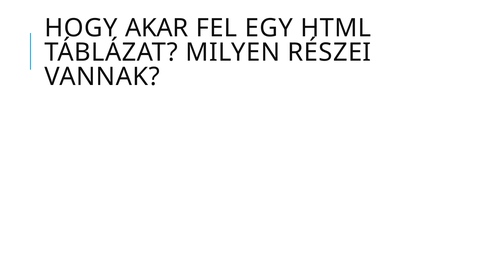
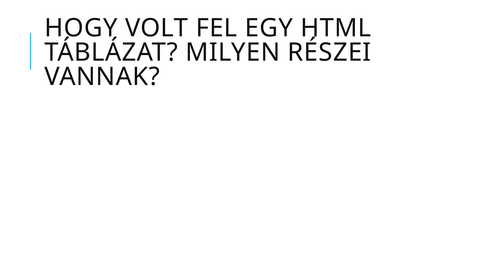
AKAR: AKAR -> VOLT
